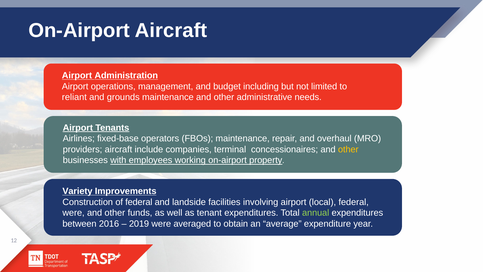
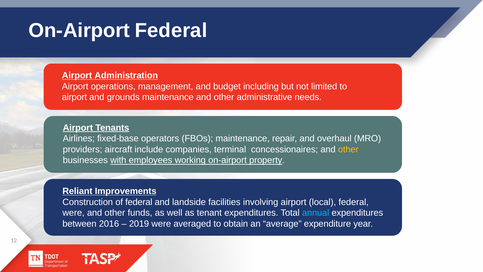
On-Airport Aircraft: Aircraft -> Federal
reliant at (74, 97): reliant -> airport
Variety: Variety -> Reliant
annual colour: light green -> light blue
